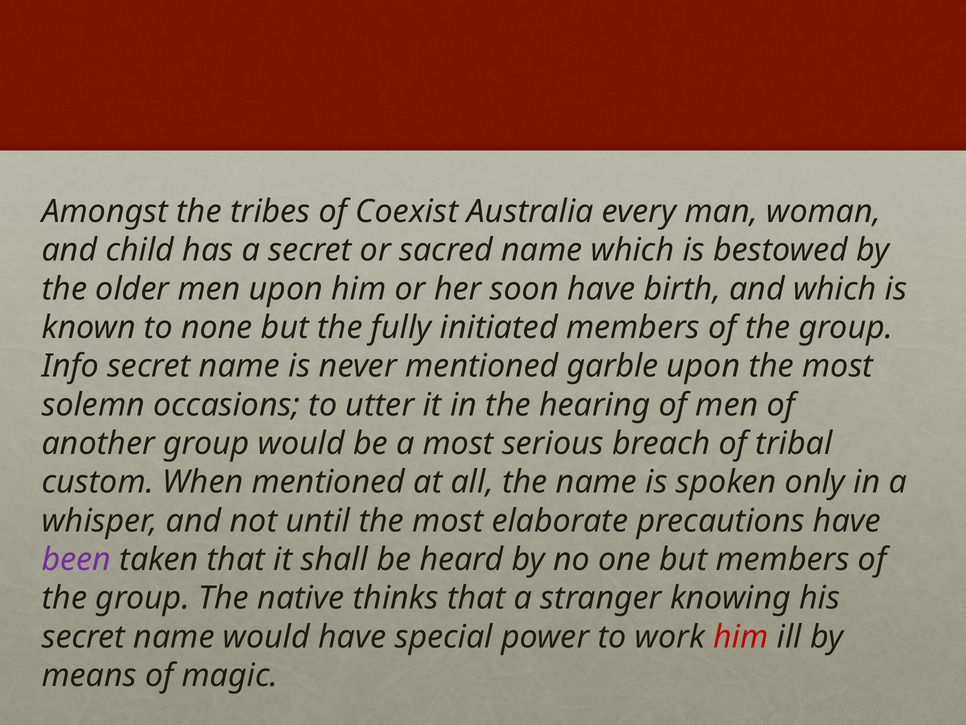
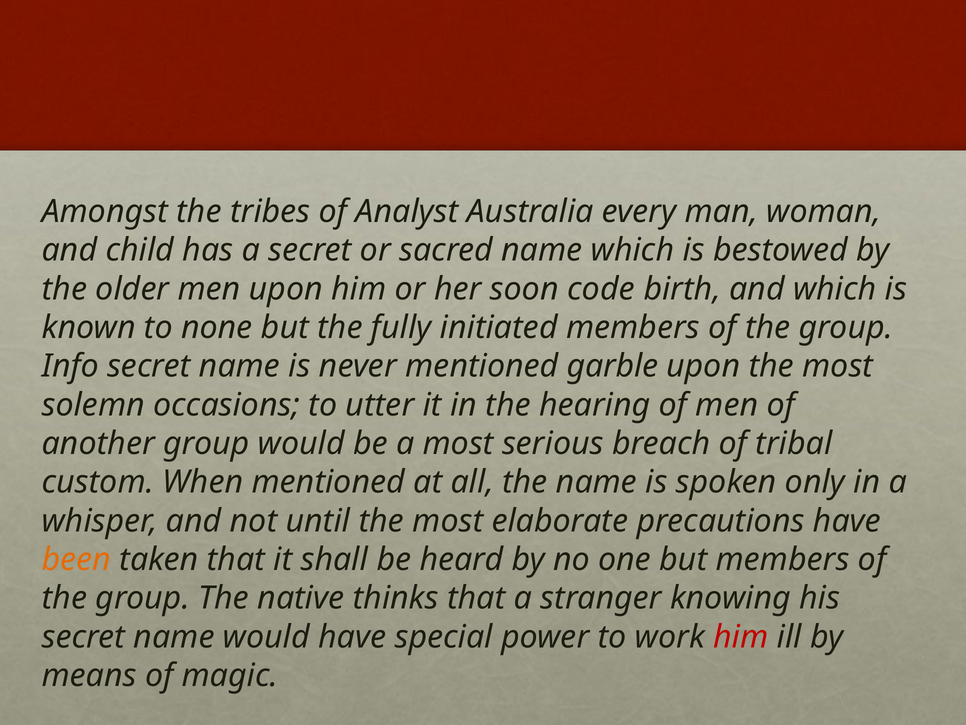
Coexist: Coexist -> Analyst
soon have: have -> code
been colour: purple -> orange
